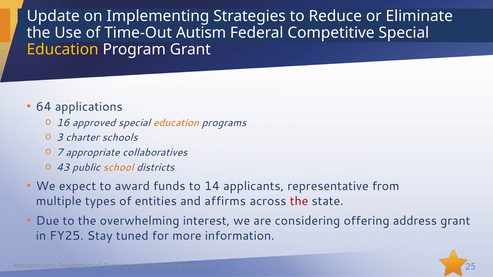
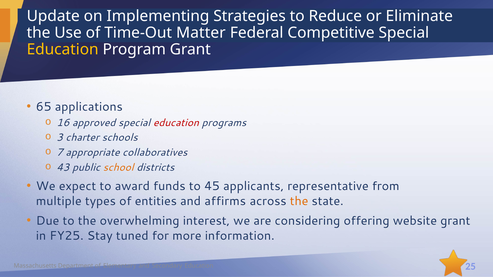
Autism: Autism -> Matter
64: 64 -> 65
education at (176, 123) colour: orange -> red
14: 14 -> 45
the at (299, 201) colour: red -> orange
address: address -> website
